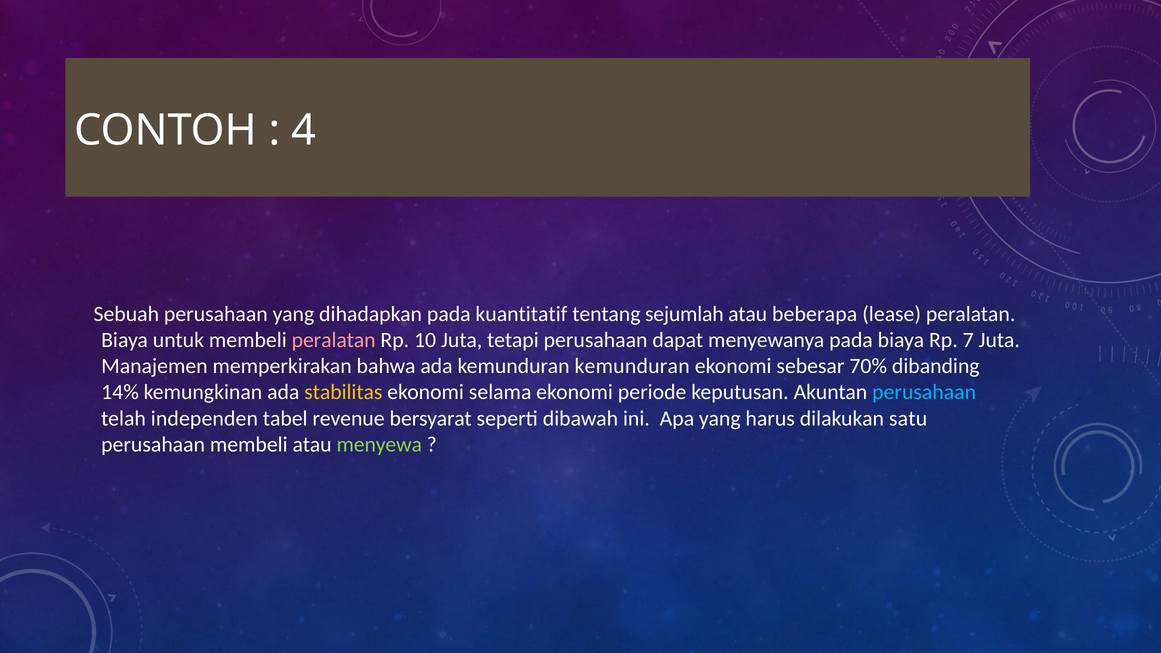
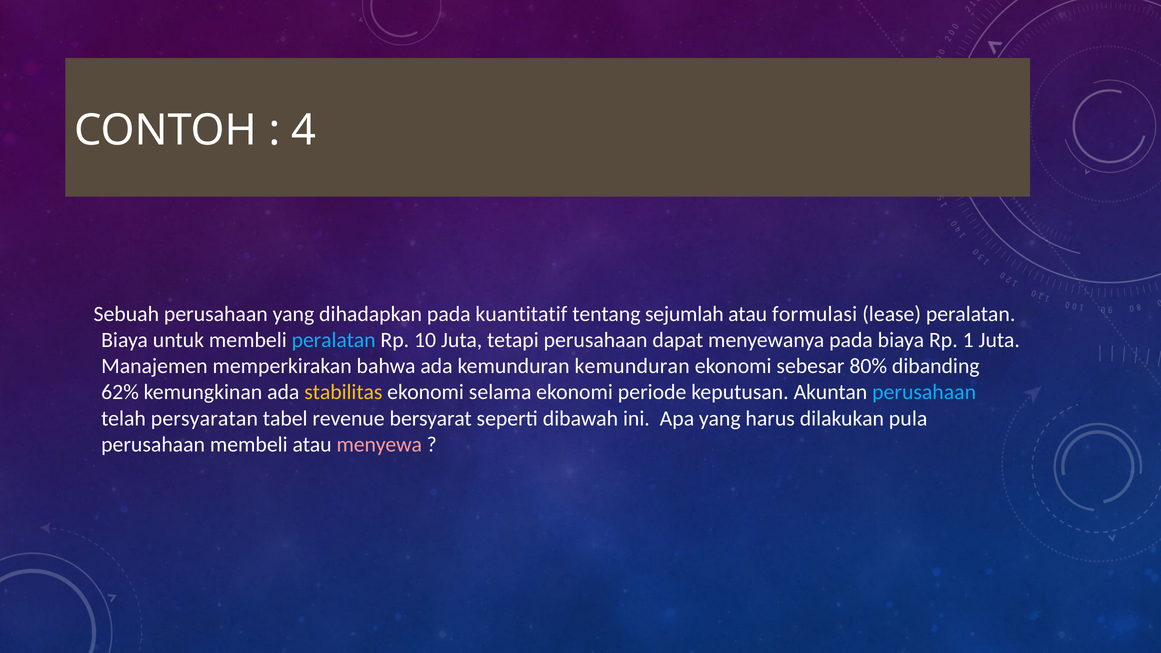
beberapa: beberapa -> formulasi
peralatan at (334, 340) colour: pink -> light blue
7: 7 -> 1
70%: 70% -> 80%
14%: 14% -> 62%
independen: independen -> persyaratan
satu: satu -> pula
menyewa colour: light green -> pink
